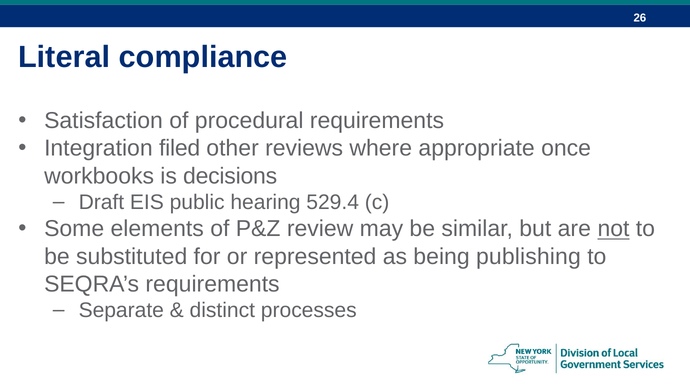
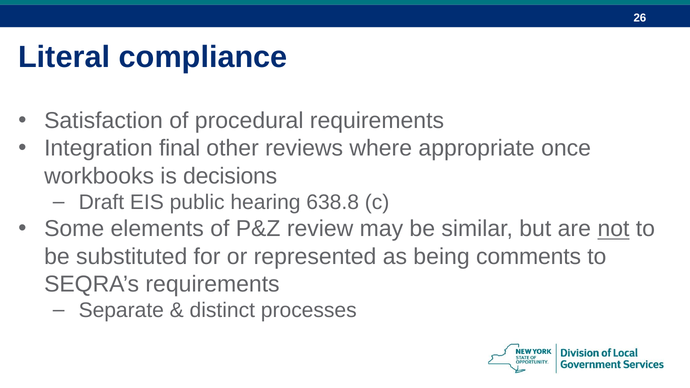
filed: filed -> final
529.4: 529.4 -> 638.8
publishing: publishing -> comments
